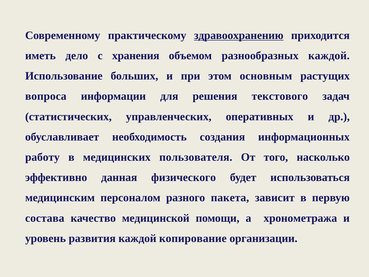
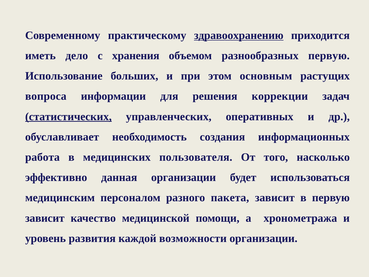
разнообразных каждой: каждой -> первую
текстового: текстового -> коррекции
статистических underline: none -> present
работу: работу -> работа
данная физического: физического -> организации
состава at (45, 218): состава -> зависит
копирование: копирование -> возможности
